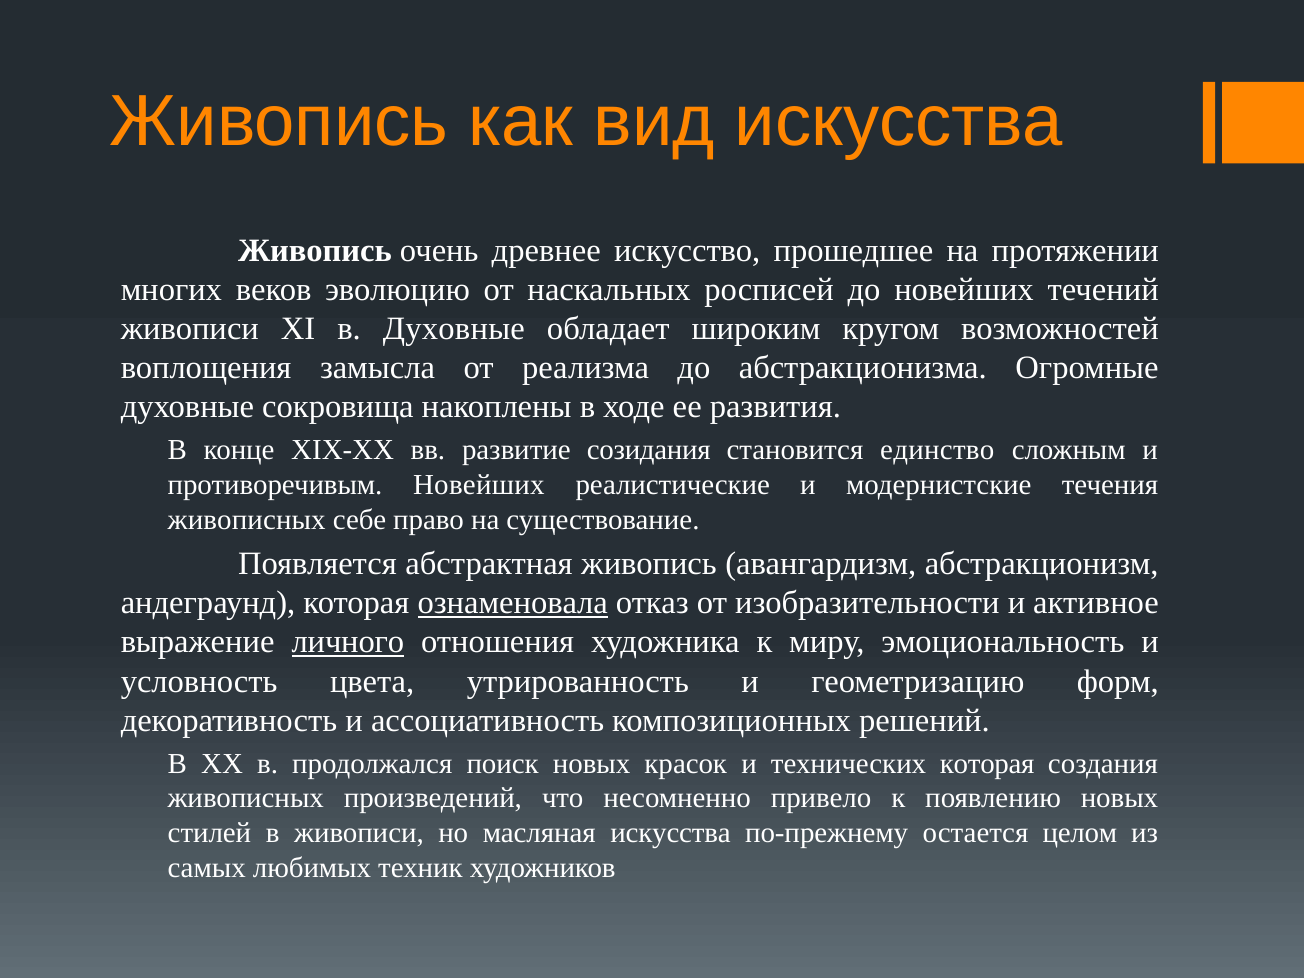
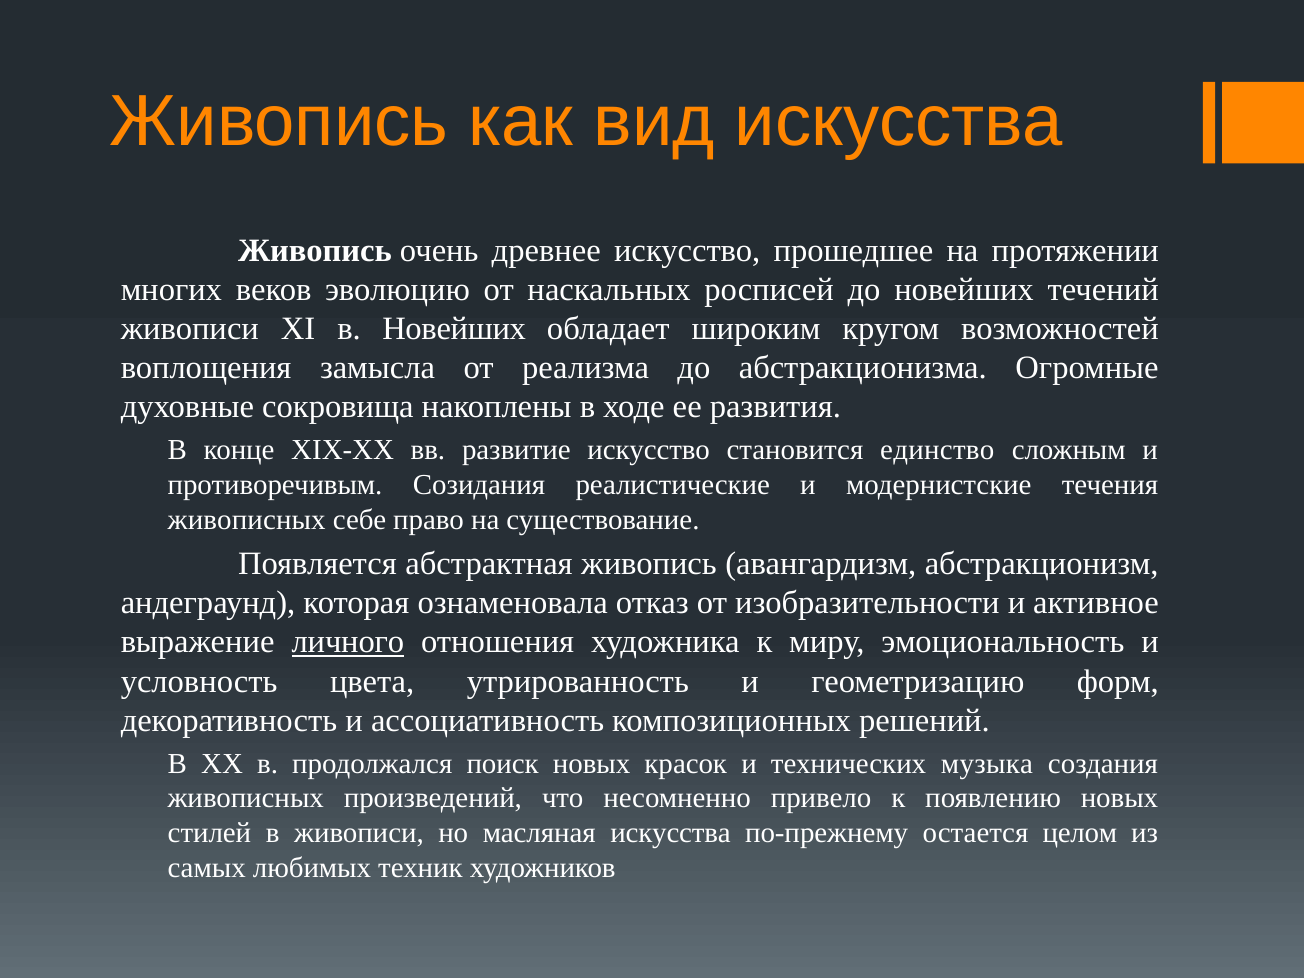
в Духовные: Духовные -> Новейших
развитие созидания: созидания -> искусство
противоречивым Новейших: Новейших -> Созидания
ознаменовала underline: present -> none
технических которая: которая -> музыка
